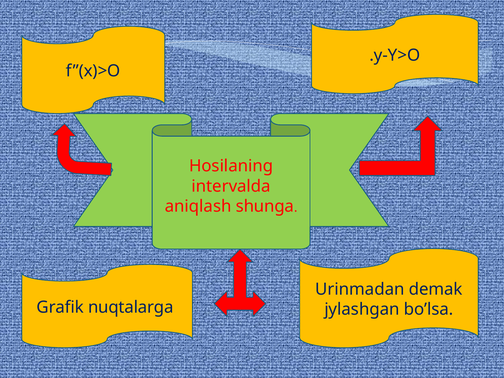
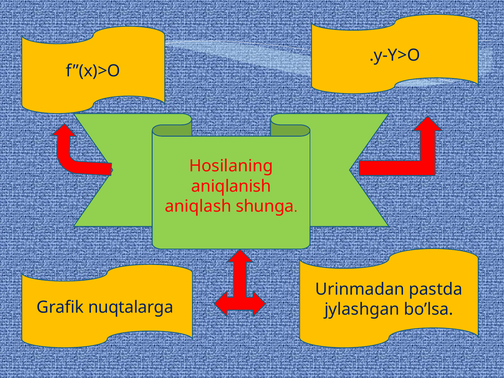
intervalda: intervalda -> aniqlanish
demak: demak -> pastda
